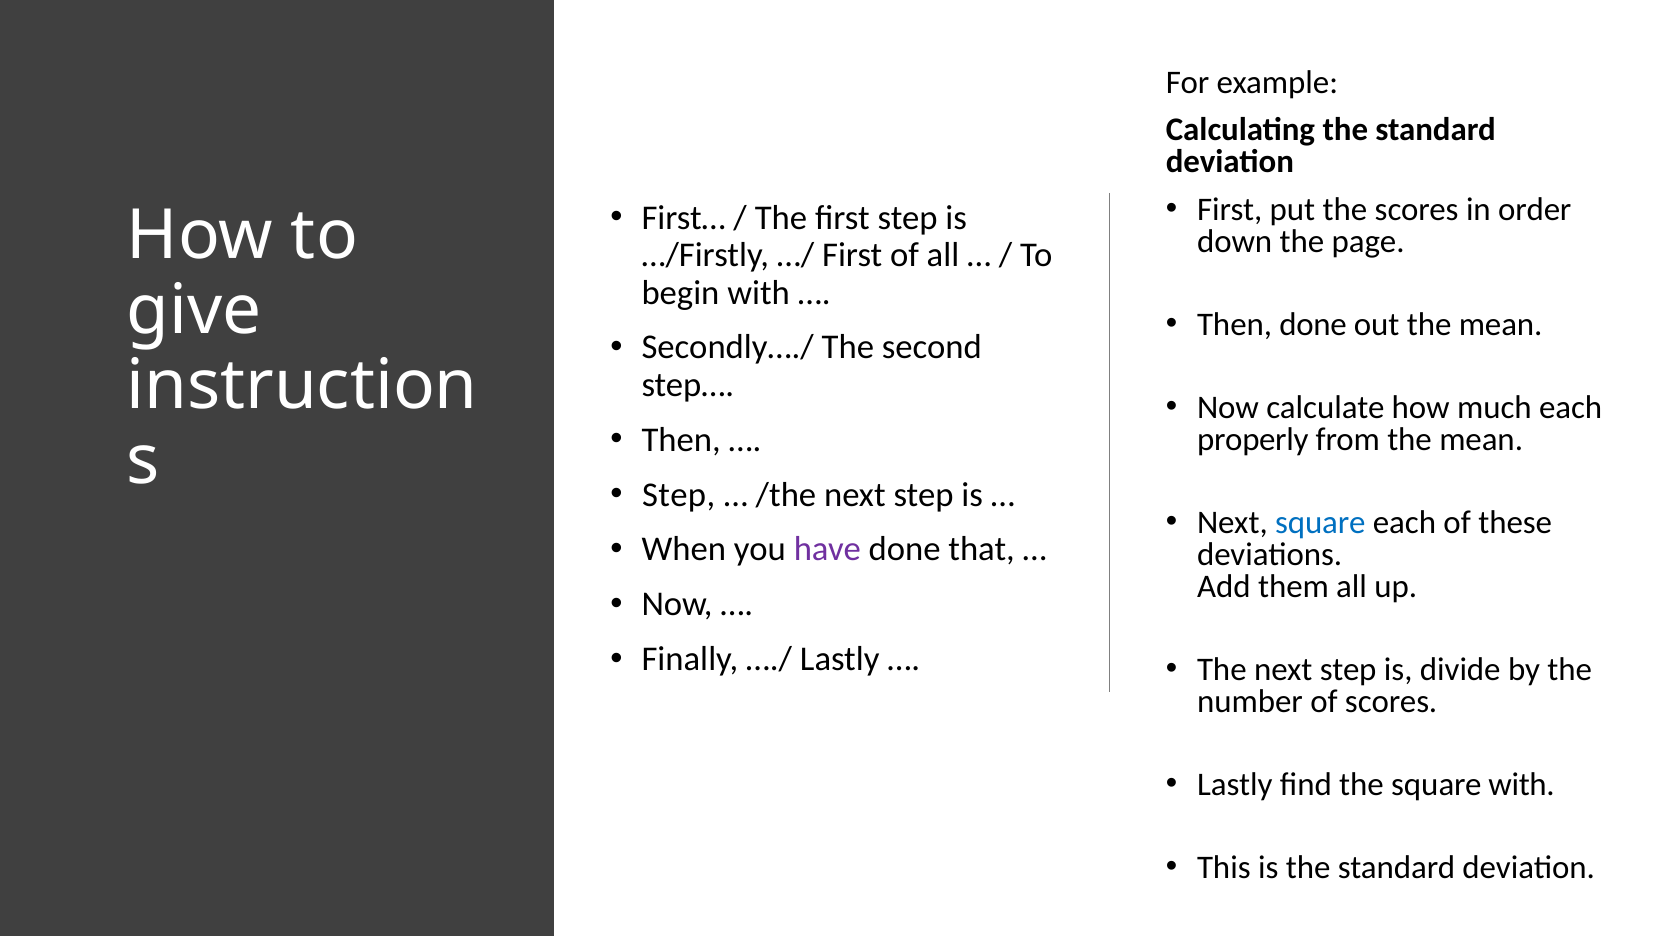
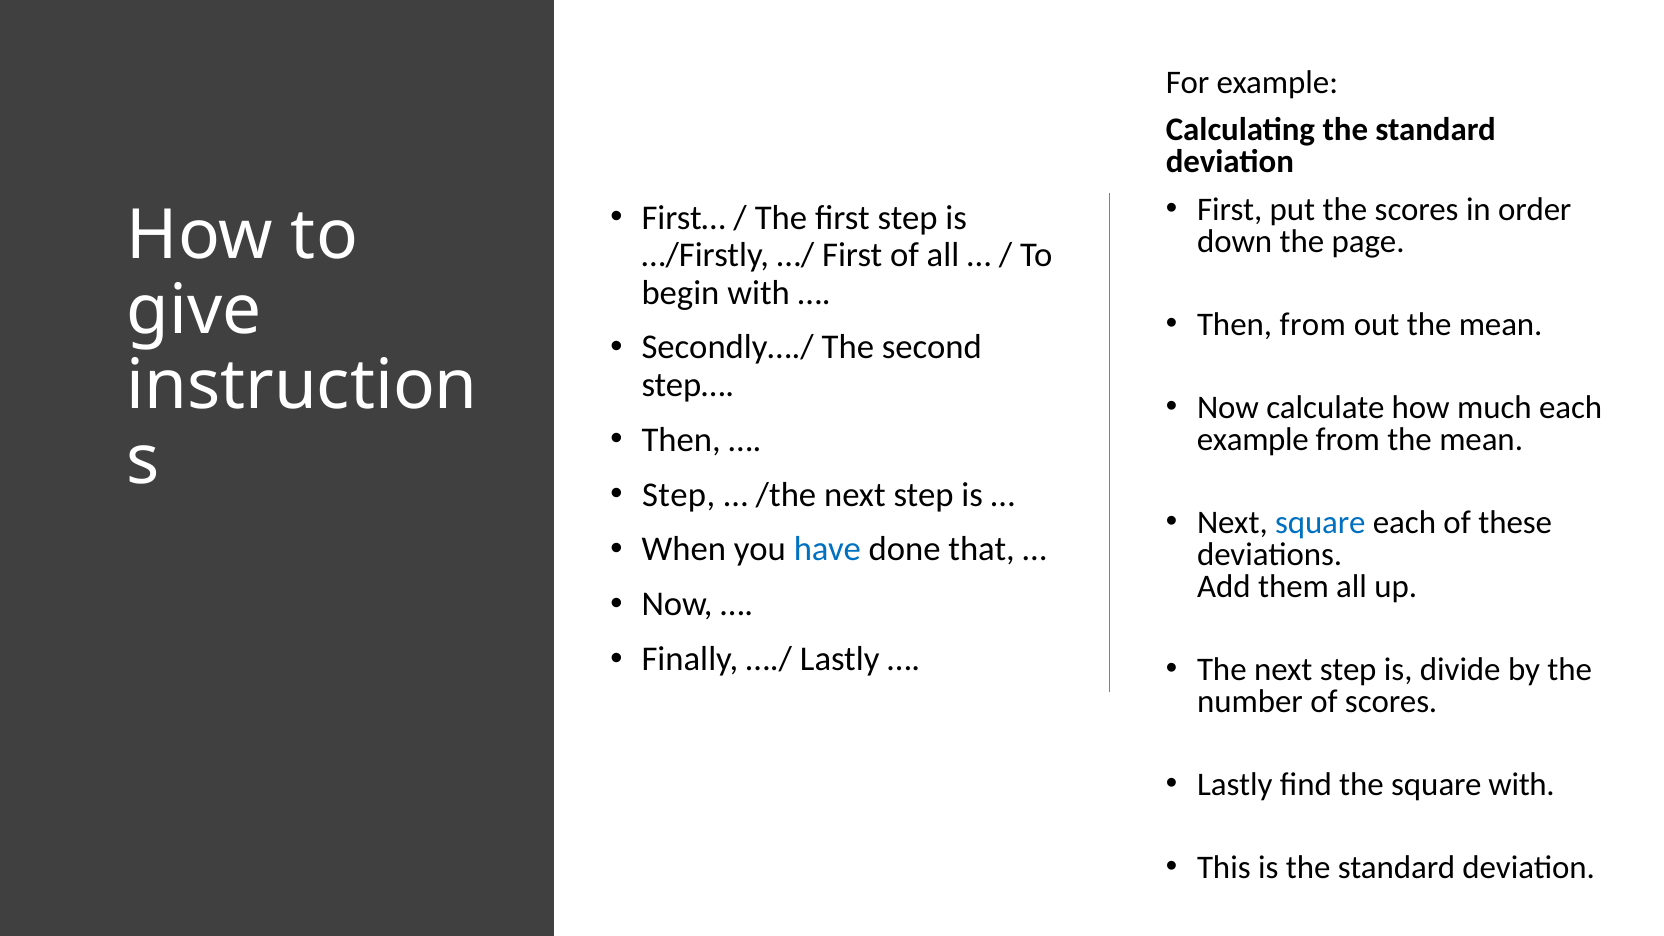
Then done: done -> from
properly at (1253, 440): properly -> example
have colour: purple -> blue
